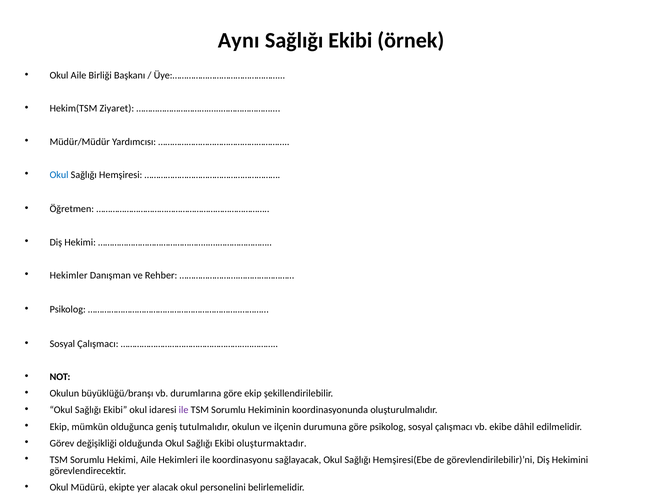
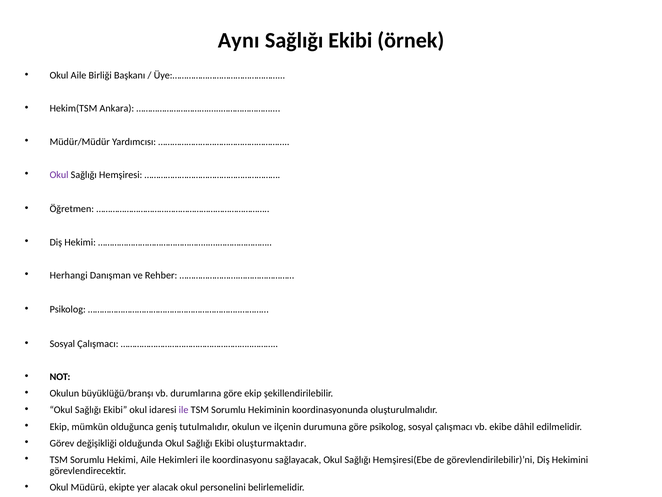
Ziyaret: Ziyaret -> Ankara
Okul at (59, 175) colour: blue -> purple
Hekimler: Hekimler -> Herhangi
